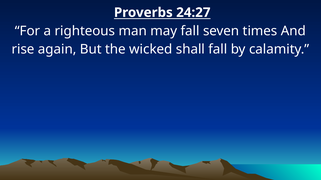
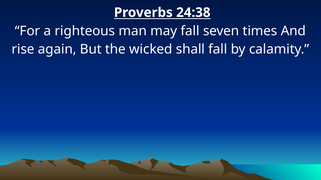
24:27: 24:27 -> 24:38
